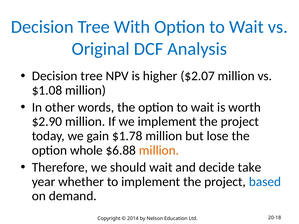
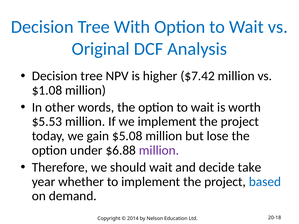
$2.07: $2.07 -> $7.42
$2.90: $2.90 -> $5.53
$1.78: $1.78 -> $5.08
whole: whole -> under
million at (159, 150) colour: orange -> purple
